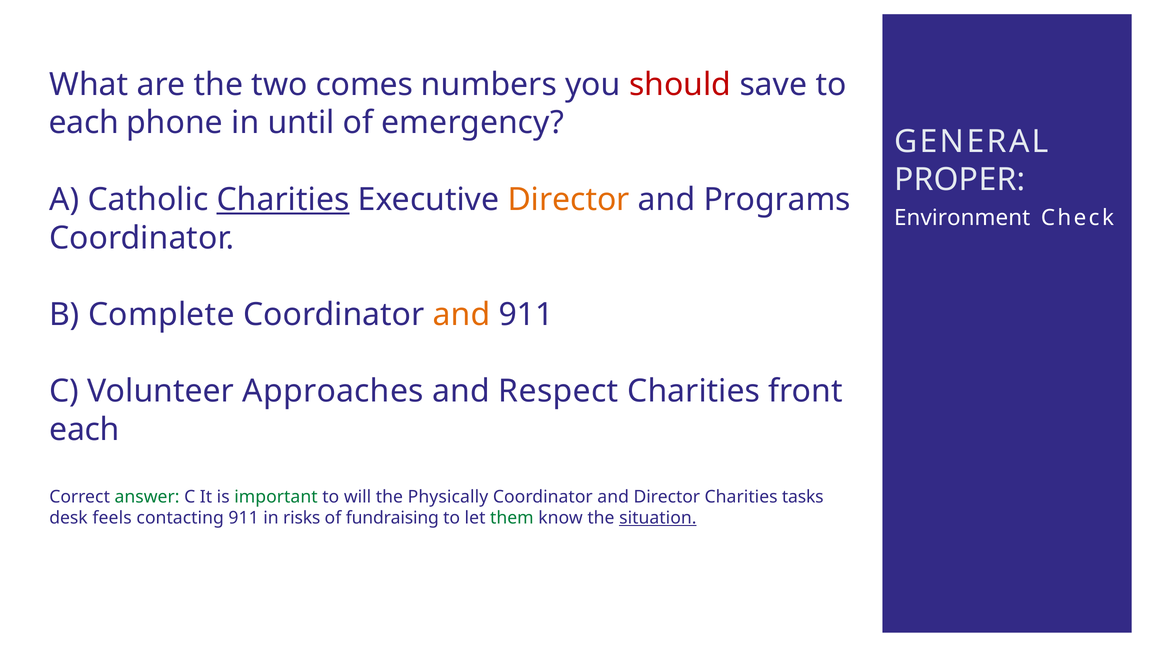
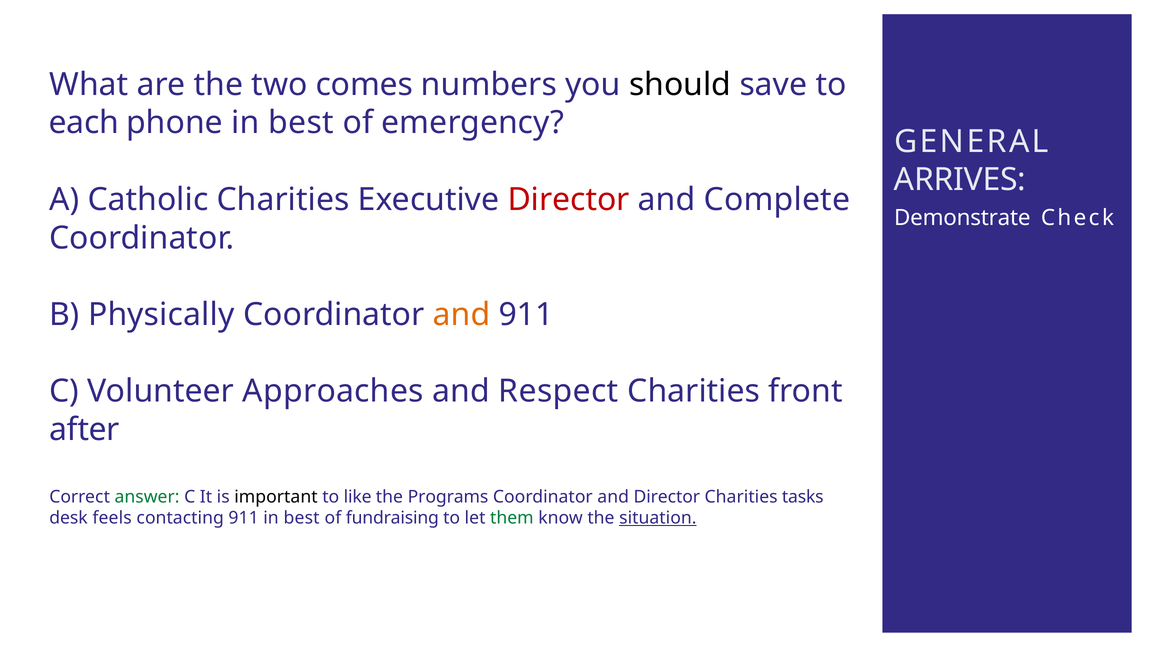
should colour: red -> black
phone in until: until -> best
PROPER: PROPER -> ARRIVES
Charities at (283, 200) underline: present -> none
Director at (569, 200) colour: orange -> red
Programs: Programs -> Complete
Environment: Environment -> Demonstrate
Complete: Complete -> Physically
each at (84, 430): each -> after
important colour: green -> black
will: will -> like
Physically: Physically -> Programs
911 in risks: risks -> best
